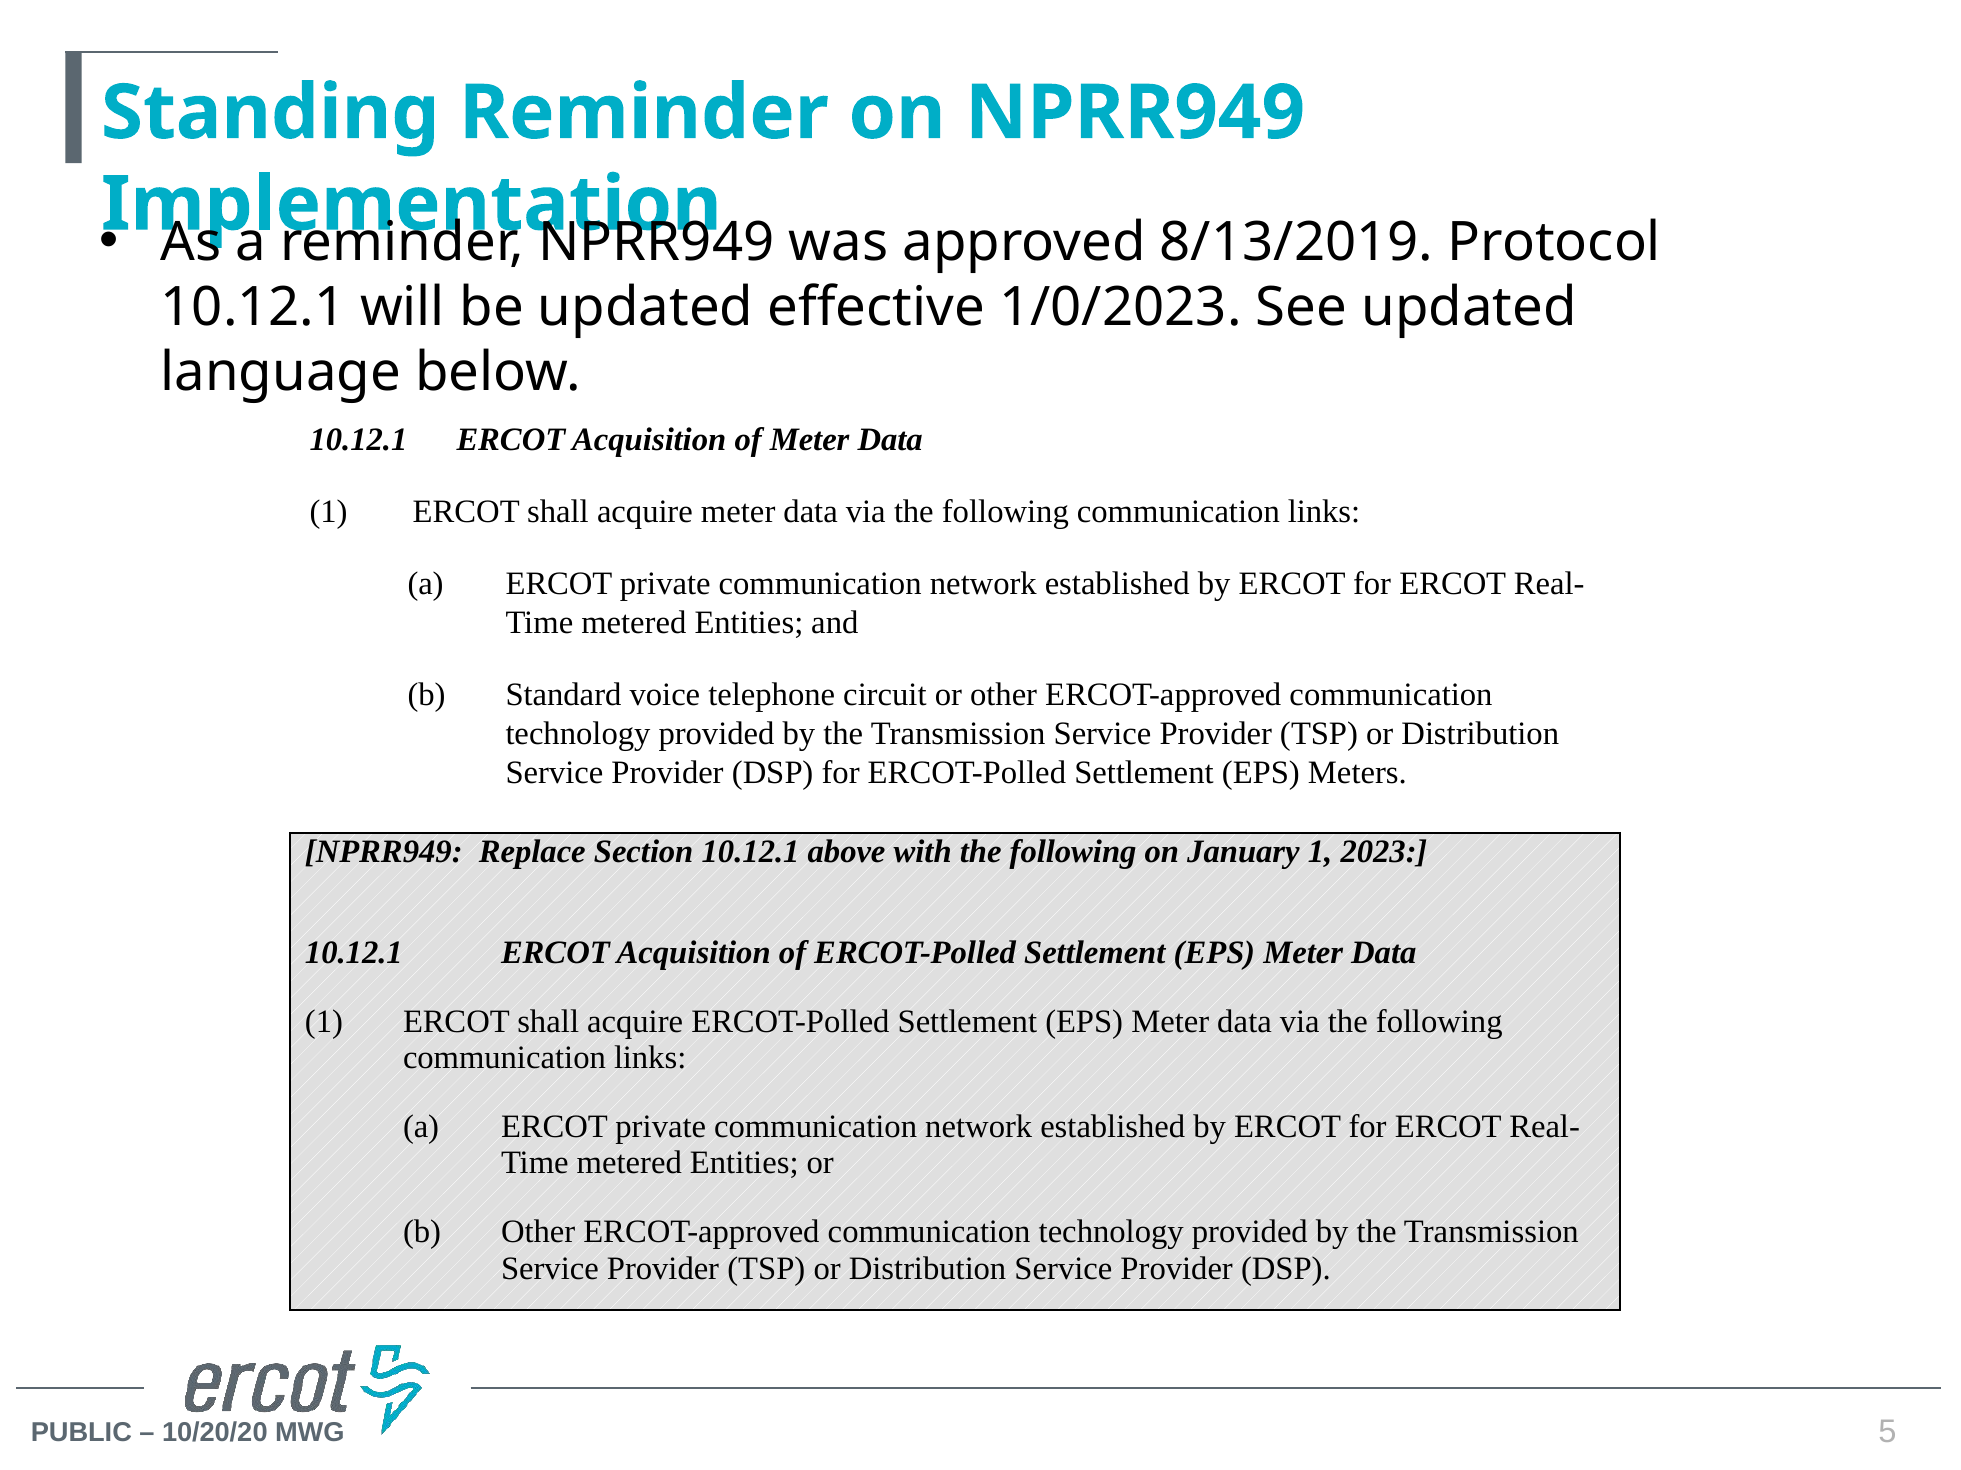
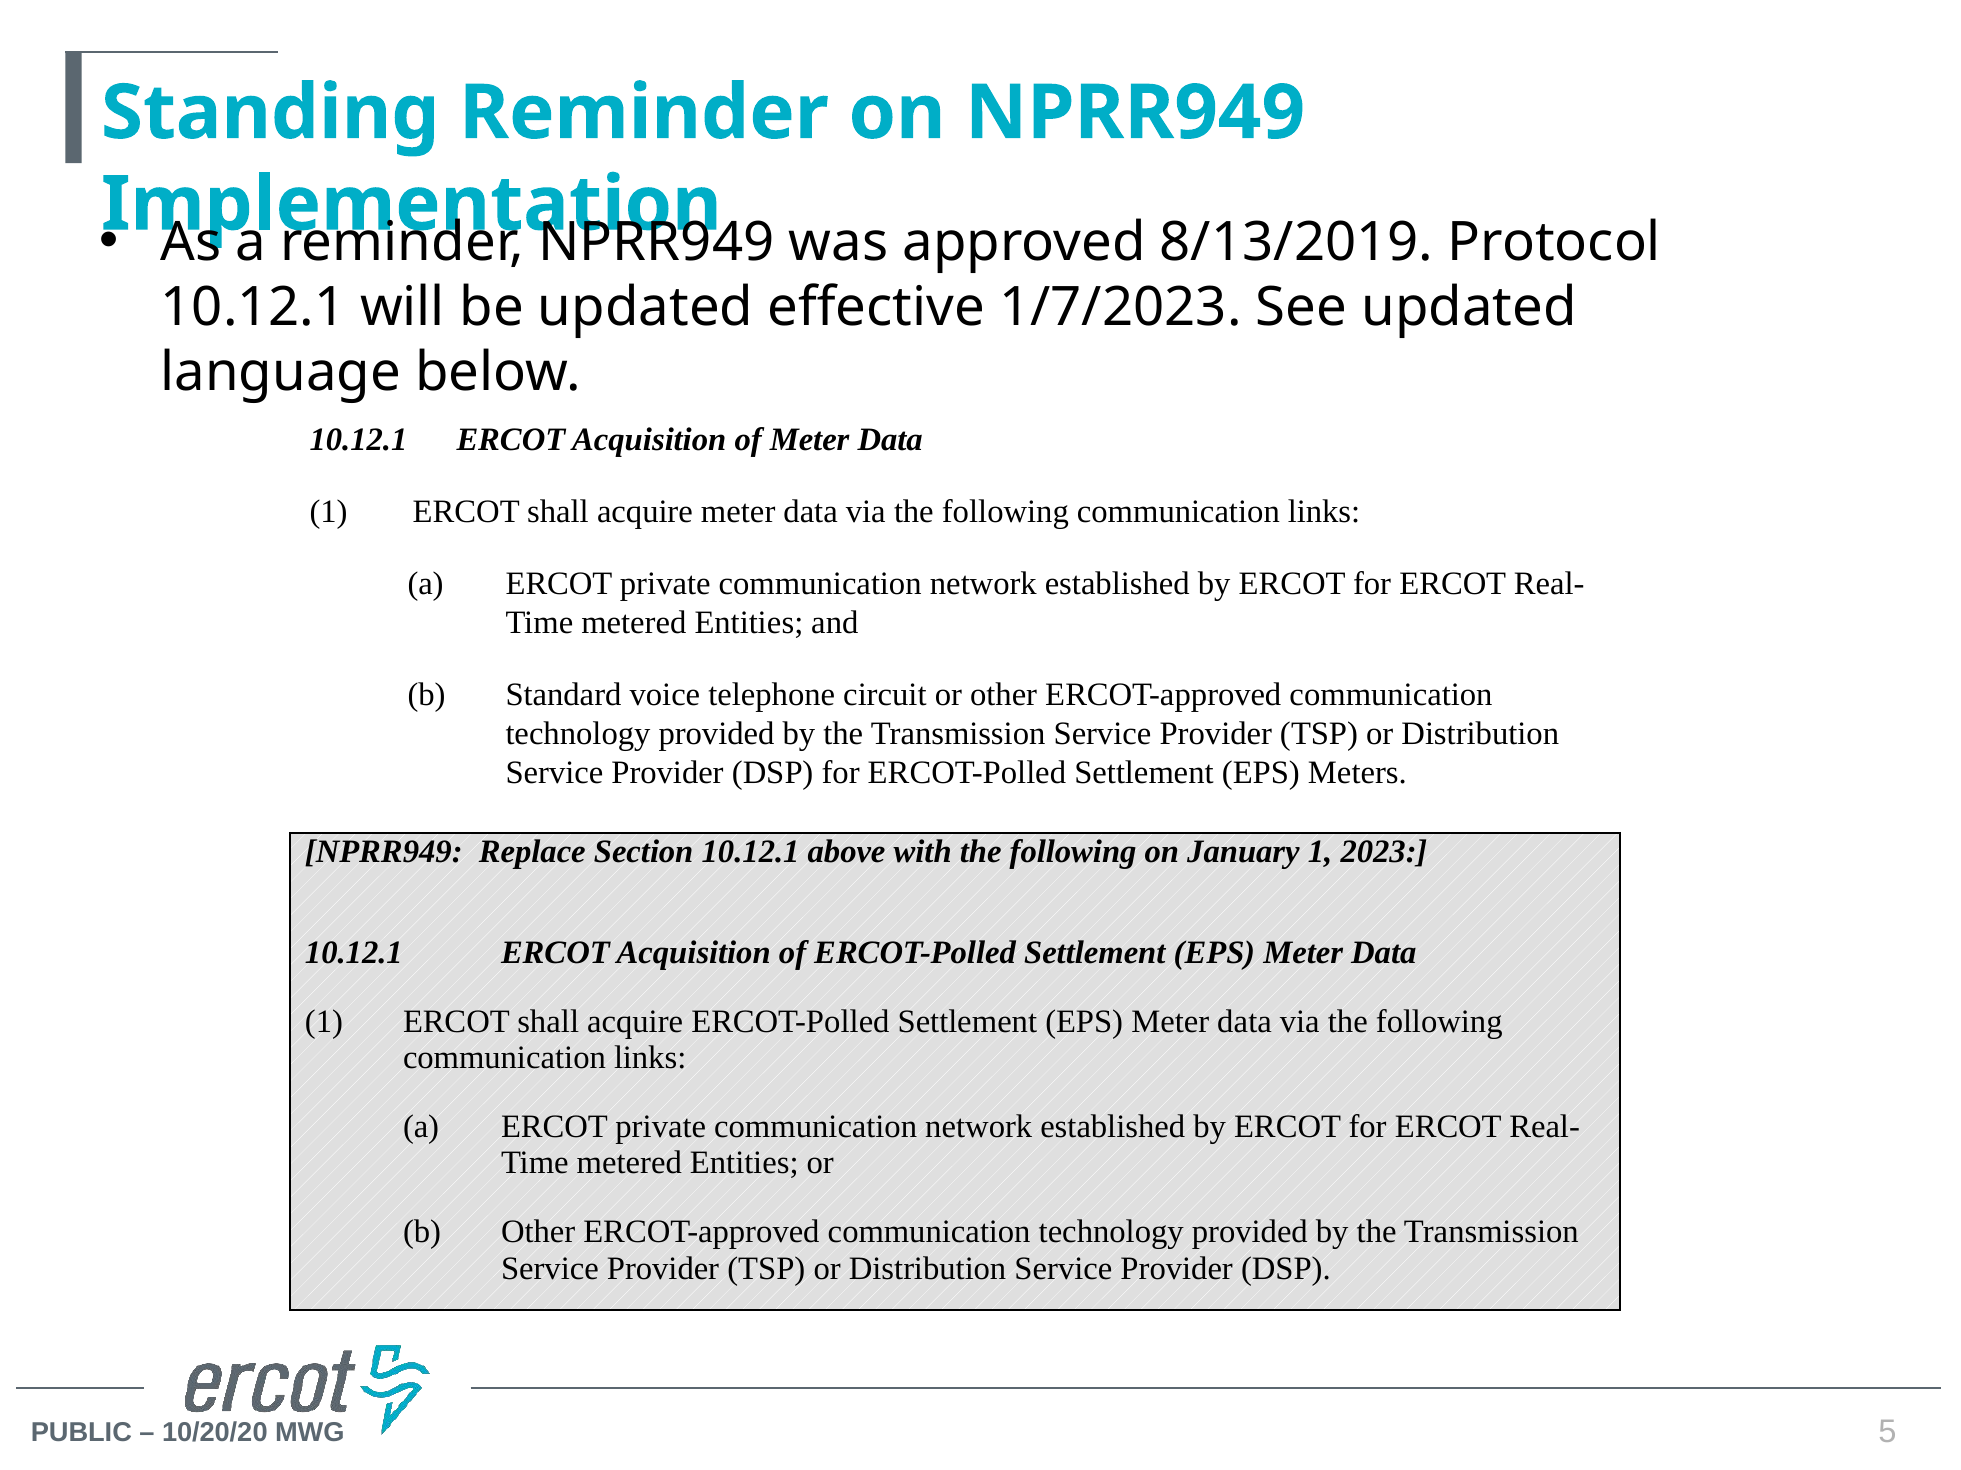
1/0/2023: 1/0/2023 -> 1/7/2023
